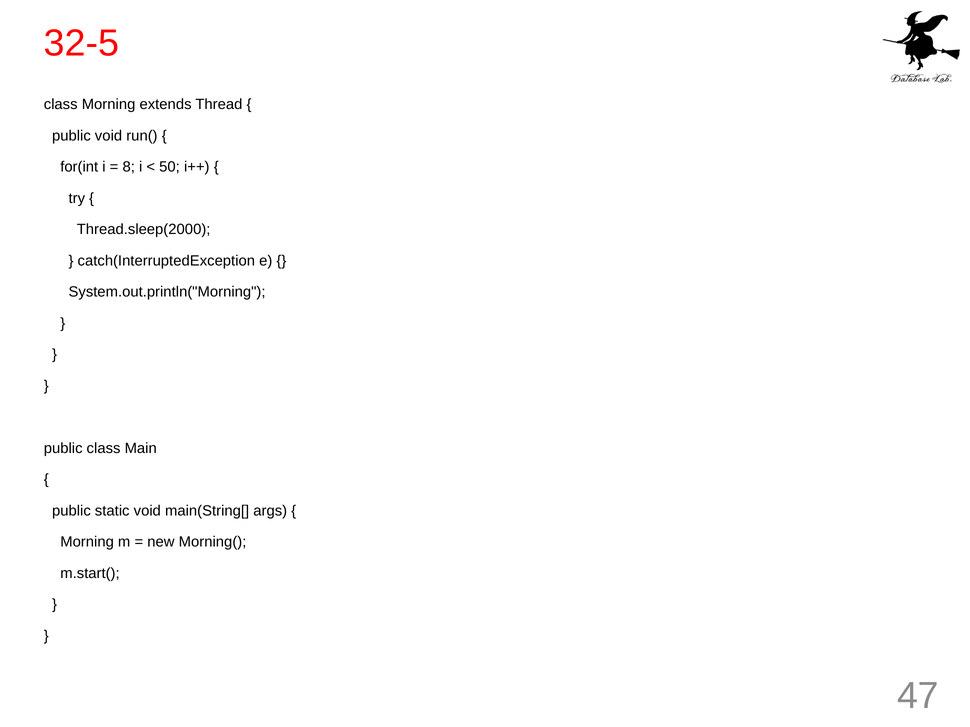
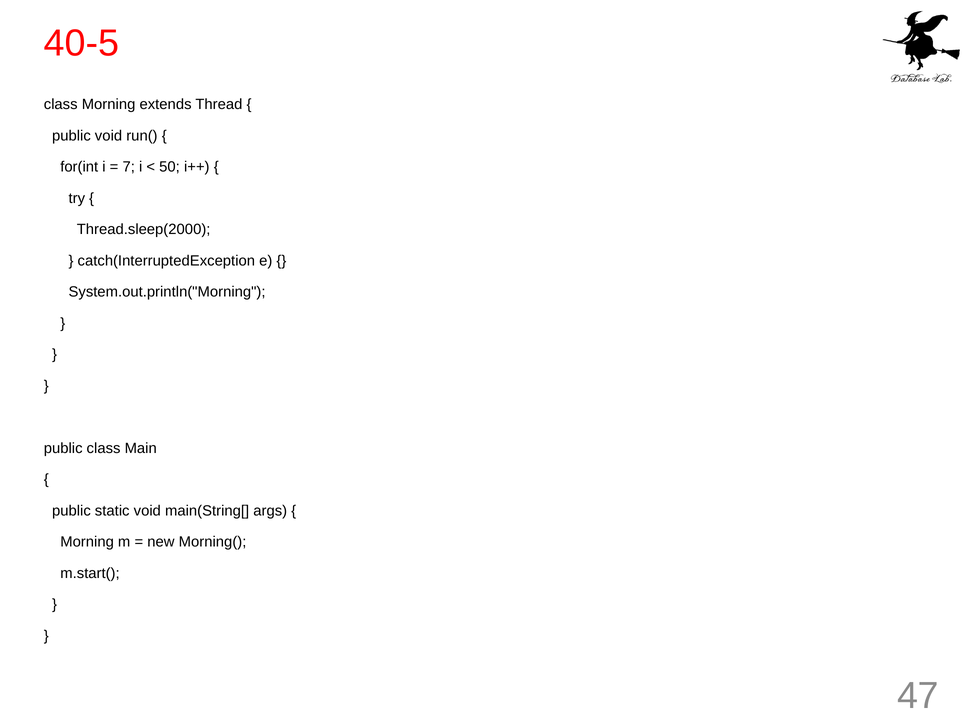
32-5: 32-5 -> 40-5
8: 8 -> 7
